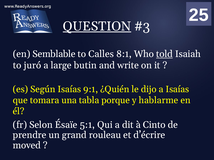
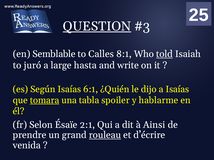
butin: butin -> hasta
9:1: 9:1 -> 6:1
tomara underline: none -> present
porque: porque -> spoiler
5:1: 5:1 -> 2:1
Cinto: Cinto -> Ainsi
rouleau underline: none -> present
moved: moved -> venida
